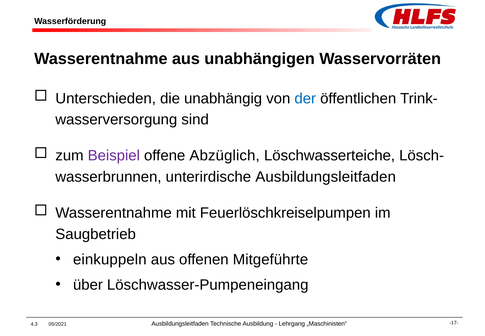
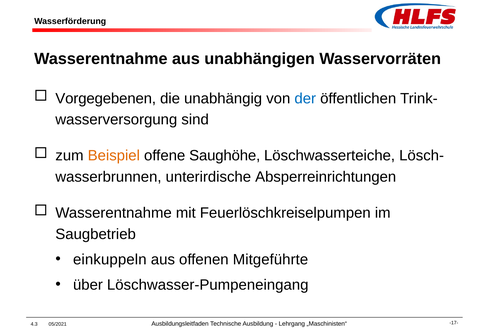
Unterschieden: Unterschieden -> Vorgegebenen
Beispiel colour: purple -> orange
Abzüglich: Abzüglich -> Saughöhe
unterirdische Ausbildungsleitfaden: Ausbildungsleitfaden -> Absperreinrichtungen
